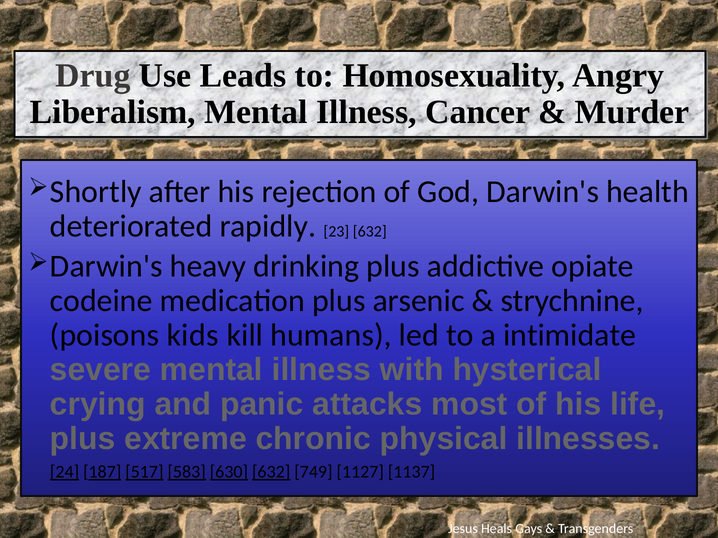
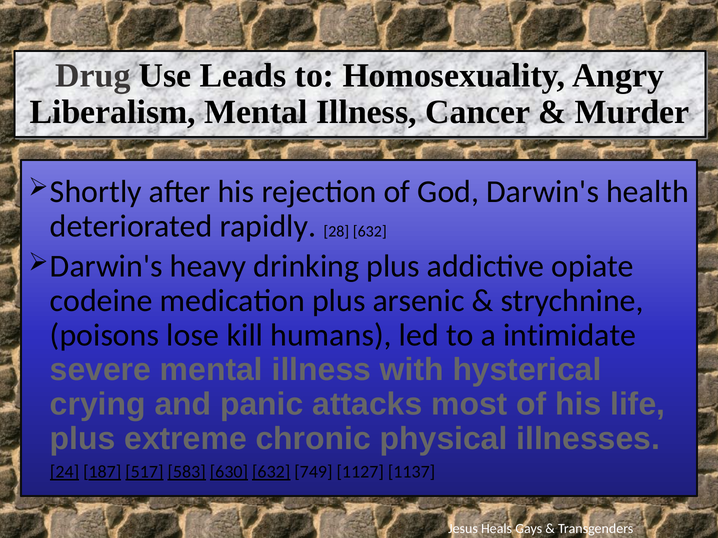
23: 23 -> 28
kids: kids -> lose
